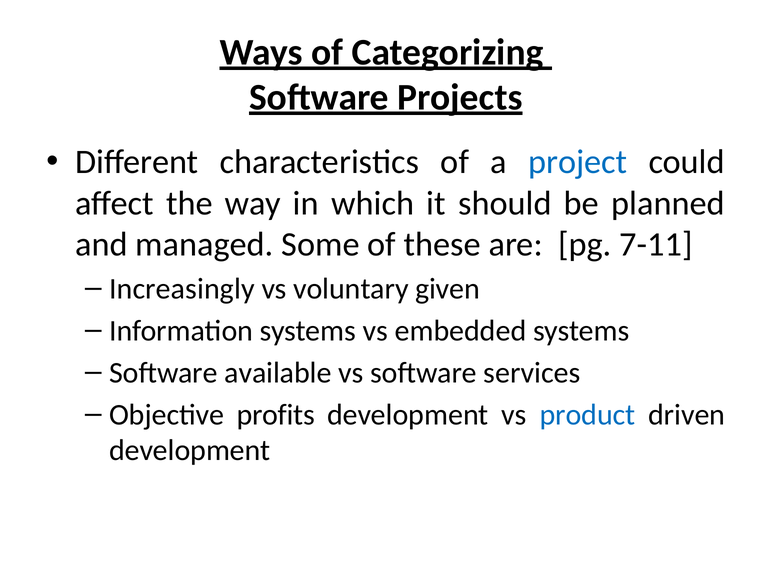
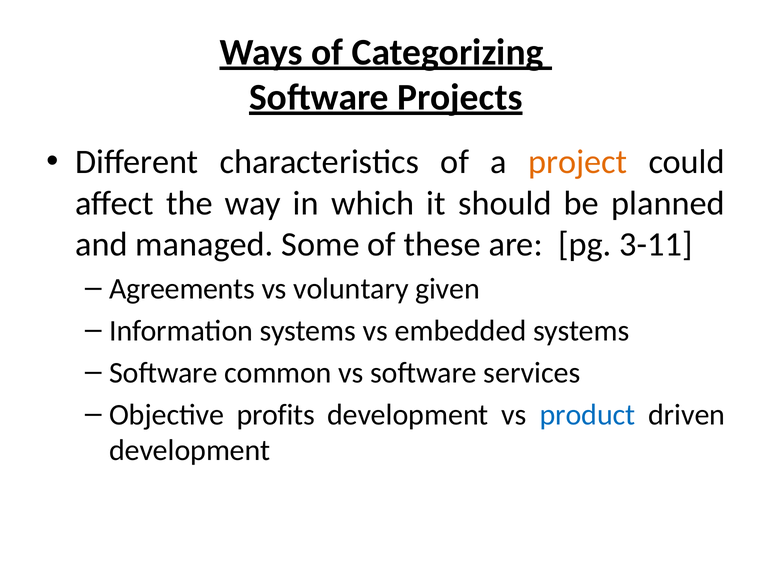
project colour: blue -> orange
7-11: 7-11 -> 3-11
Increasingly: Increasingly -> Agreements
available: available -> common
